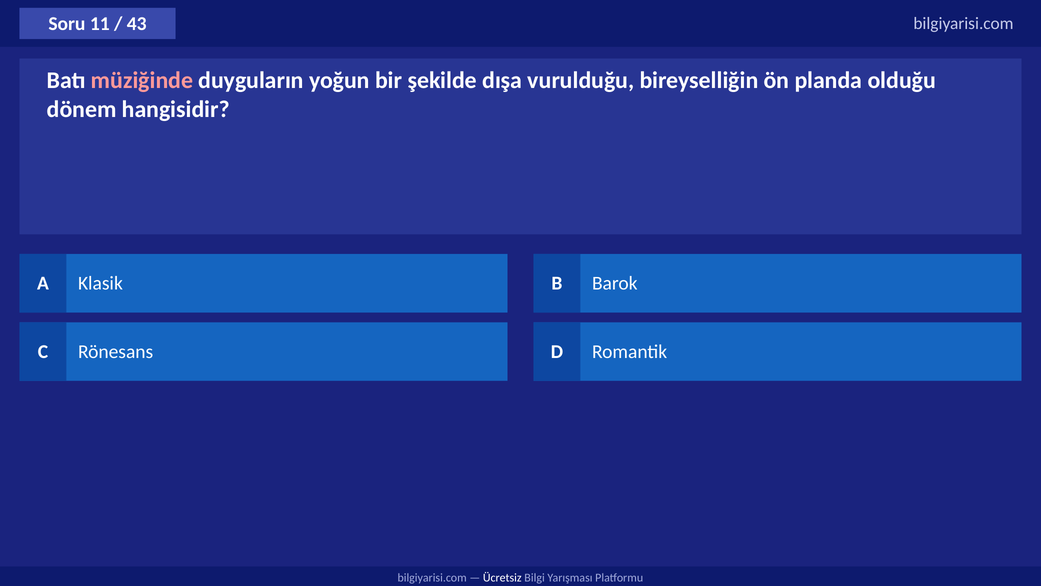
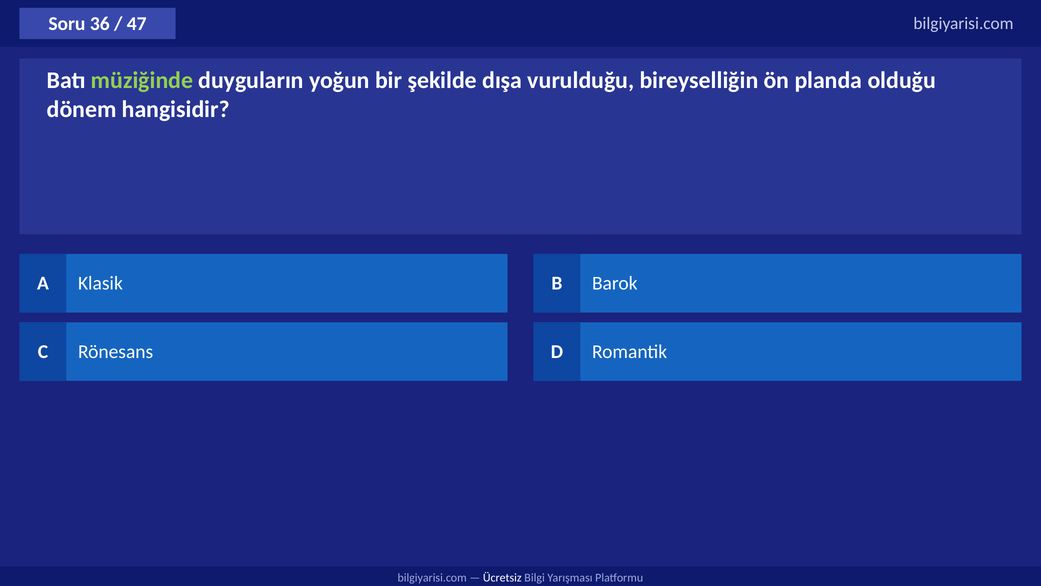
11: 11 -> 36
43: 43 -> 47
müziğinde colour: pink -> light green
